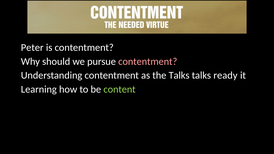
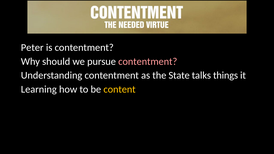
the Talks: Talks -> State
ready: ready -> things
content colour: light green -> yellow
